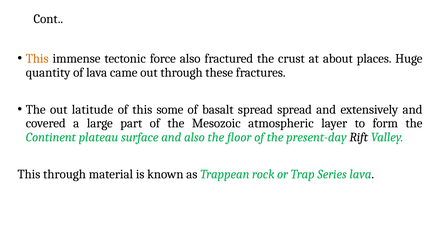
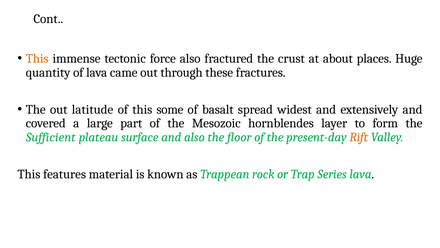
spread spread: spread -> widest
atmospheric: atmospheric -> hornblendes
Continent: Continent -> Sufficient
Rift colour: black -> orange
This through: through -> features
